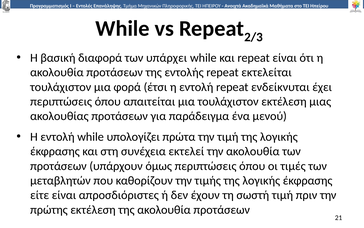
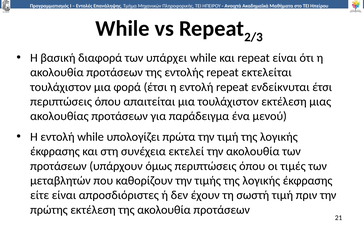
ενδείκνυται έχει: έχει -> έτσι
